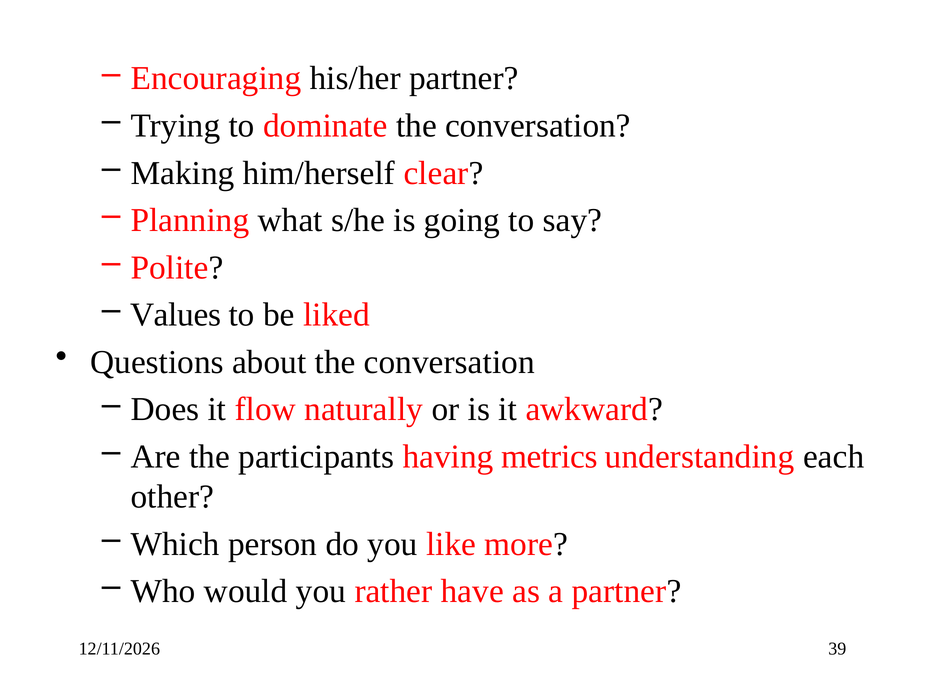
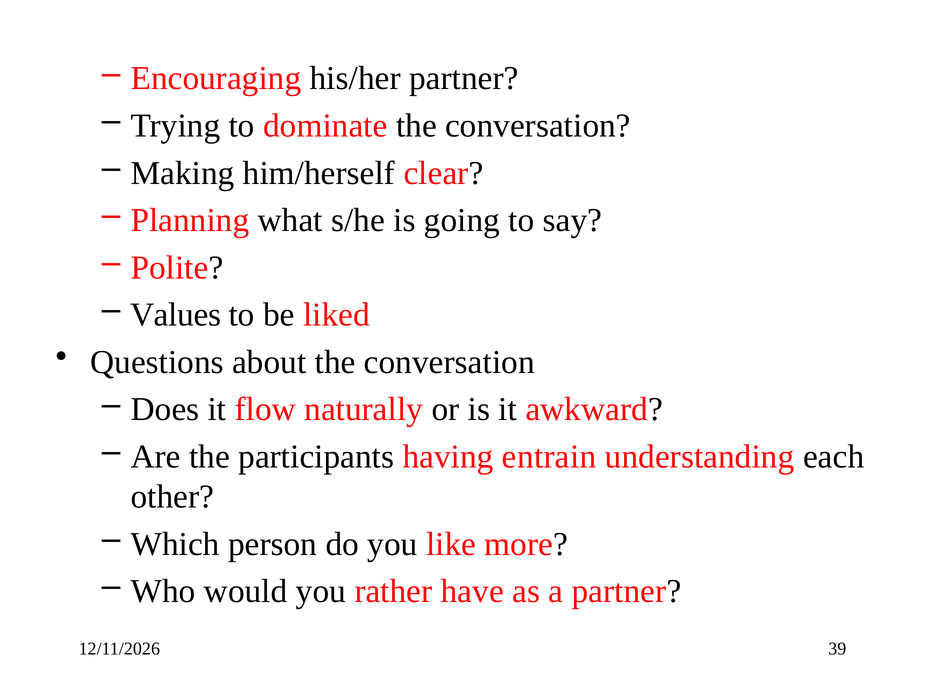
metrics: metrics -> entrain
